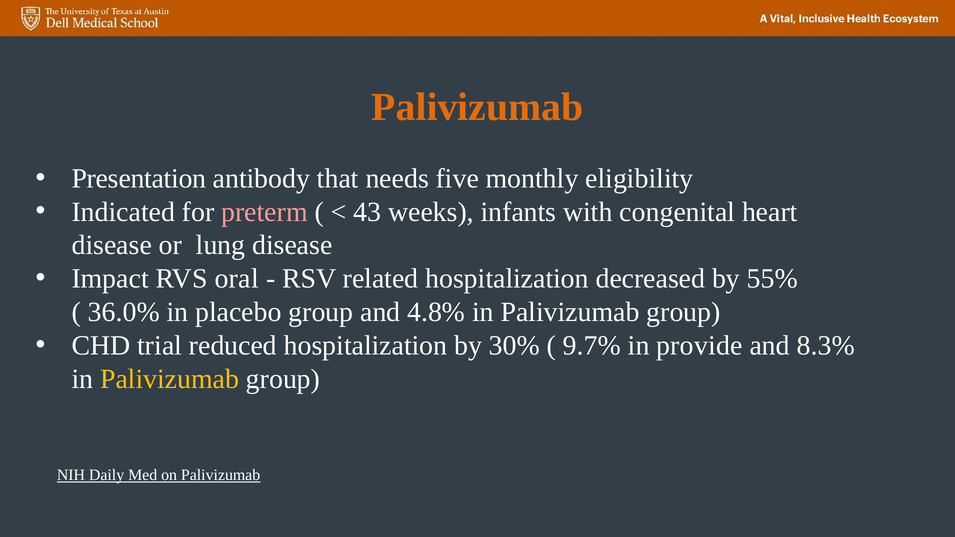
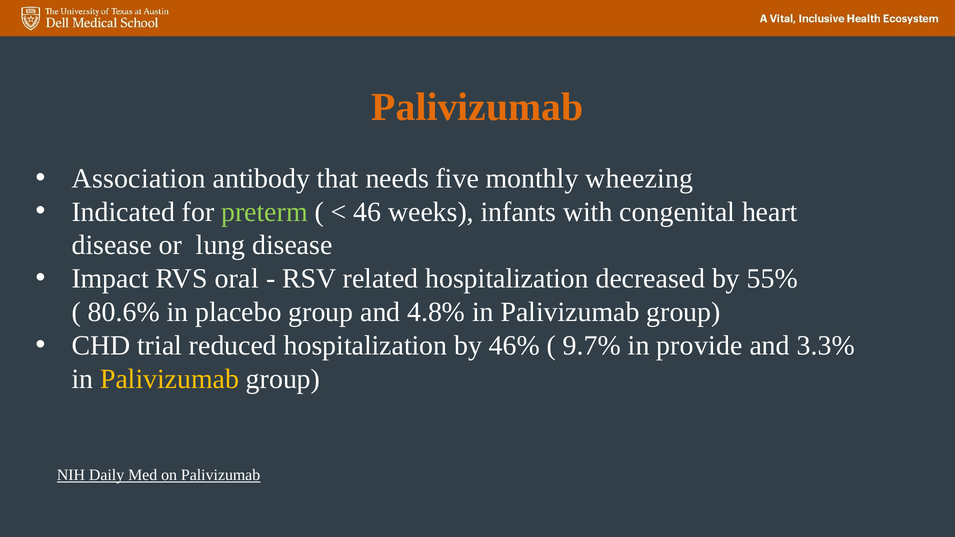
Presentation: Presentation -> Association
eligibility: eligibility -> wheezing
preterm colour: pink -> light green
43: 43 -> 46
36.0%: 36.0% -> 80.6%
30%: 30% -> 46%
8.3%: 8.3% -> 3.3%
